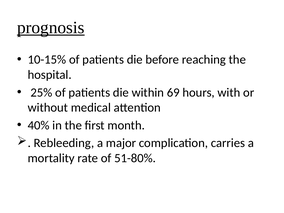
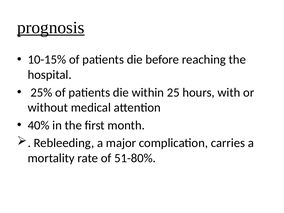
69: 69 -> 25
